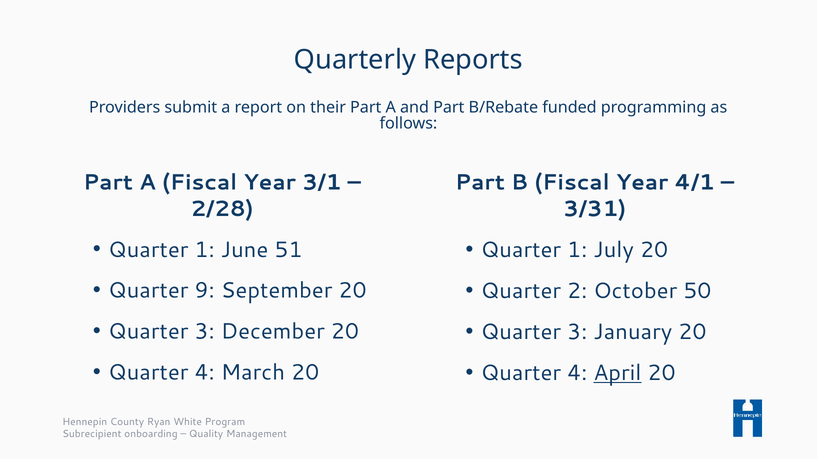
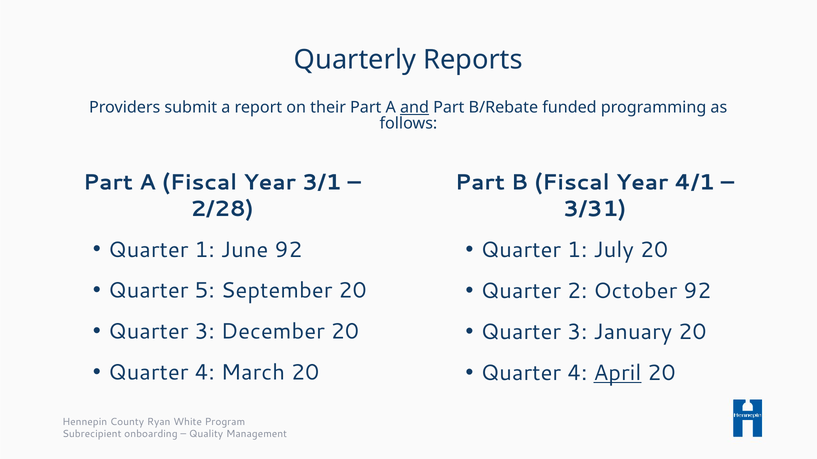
and underline: none -> present
June 51: 51 -> 92
9: 9 -> 5
October 50: 50 -> 92
